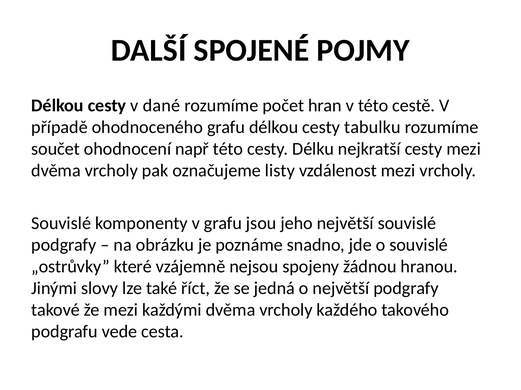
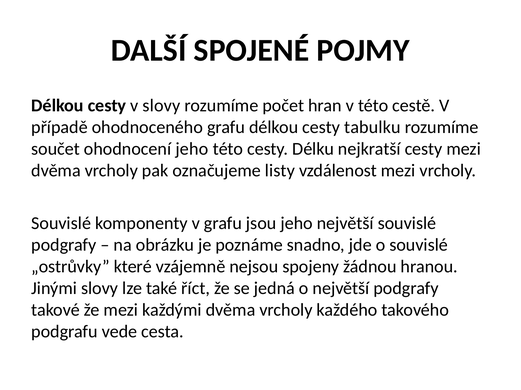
v dané: dané -> slovy
ohodnocení např: např -> jeho
